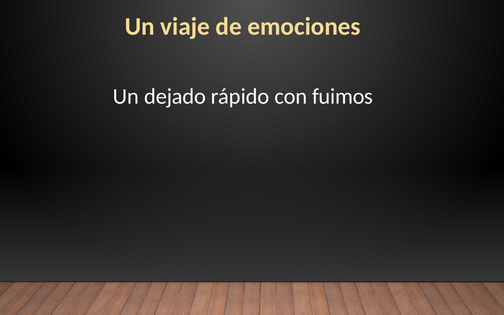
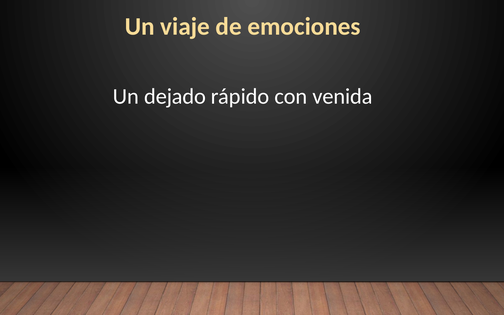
fuimos: fuimos -> venida
